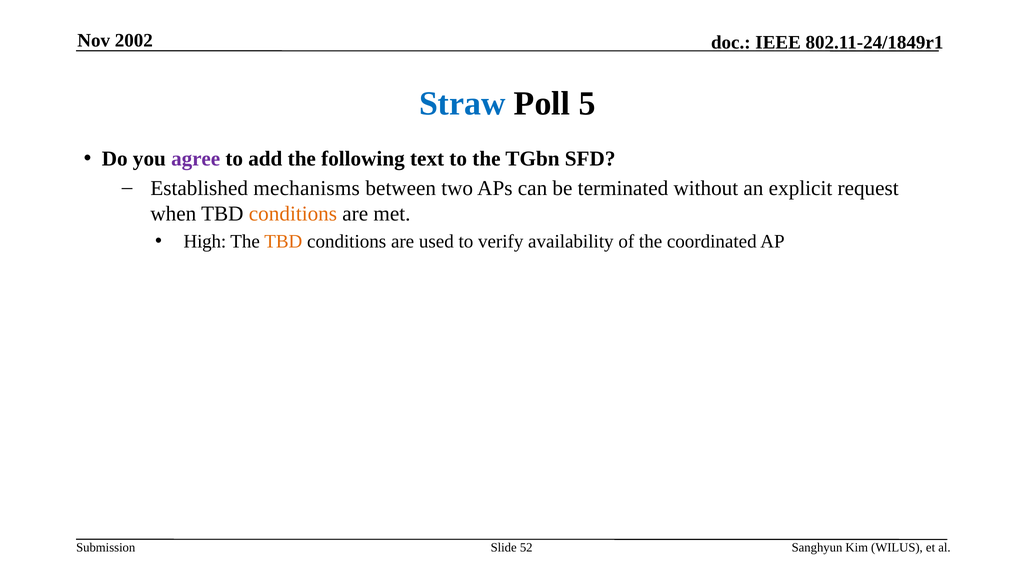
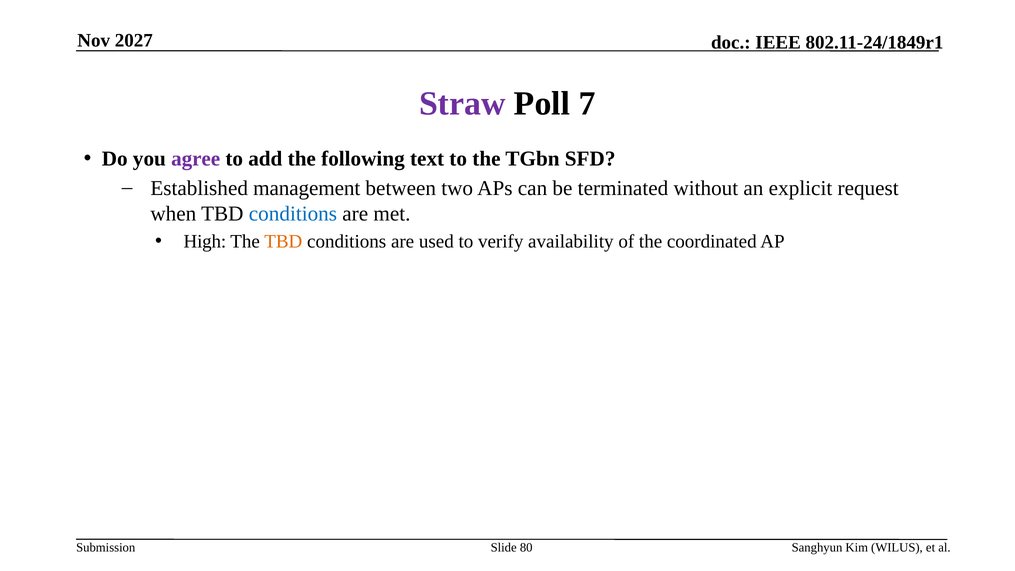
2002: 2002 -> 2027
Straw colour: blue -> purple
5: 5 -> 7
mechanisms: mechanisms -> management
conditions at (293, 214) colour: orange -> blue
52: 52 -> 80
